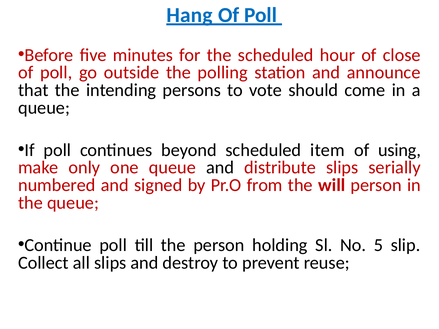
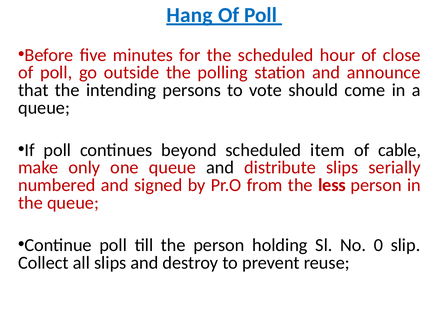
using: using -> cable
will: will -> less
5: 5 -> 0
